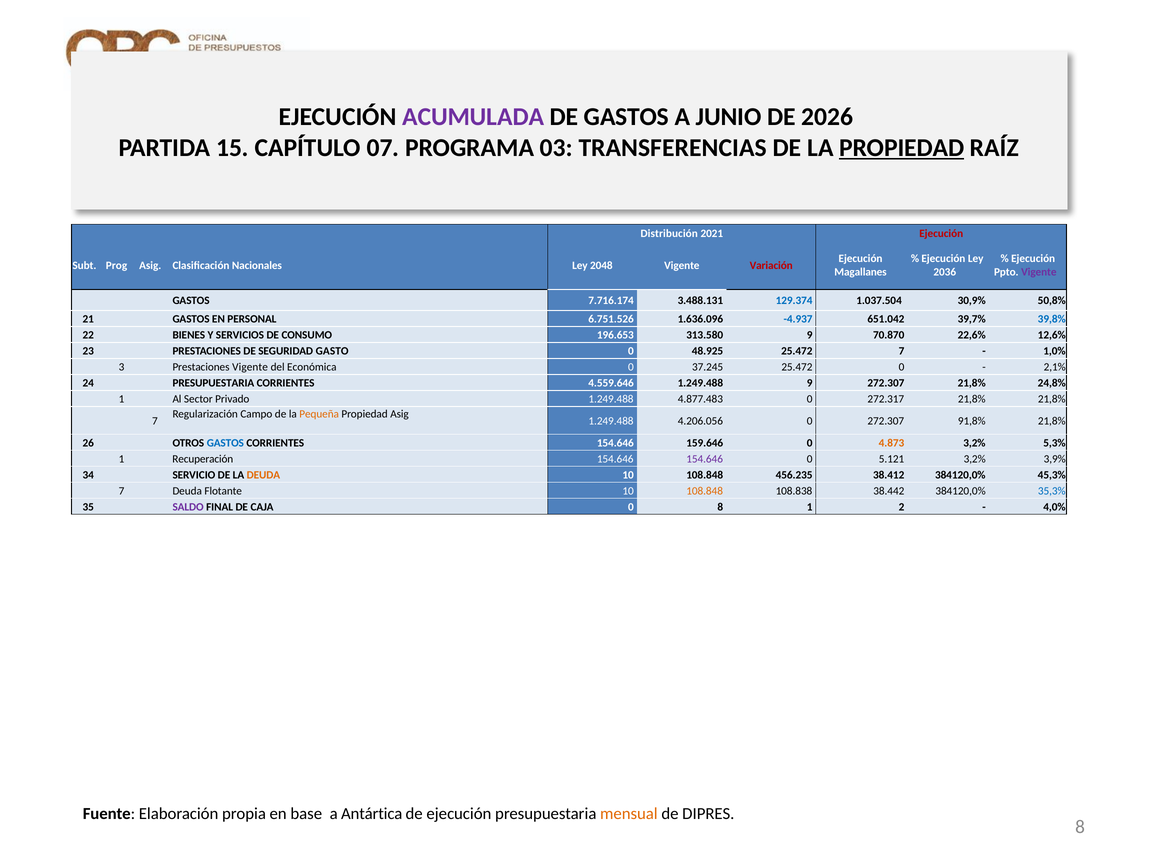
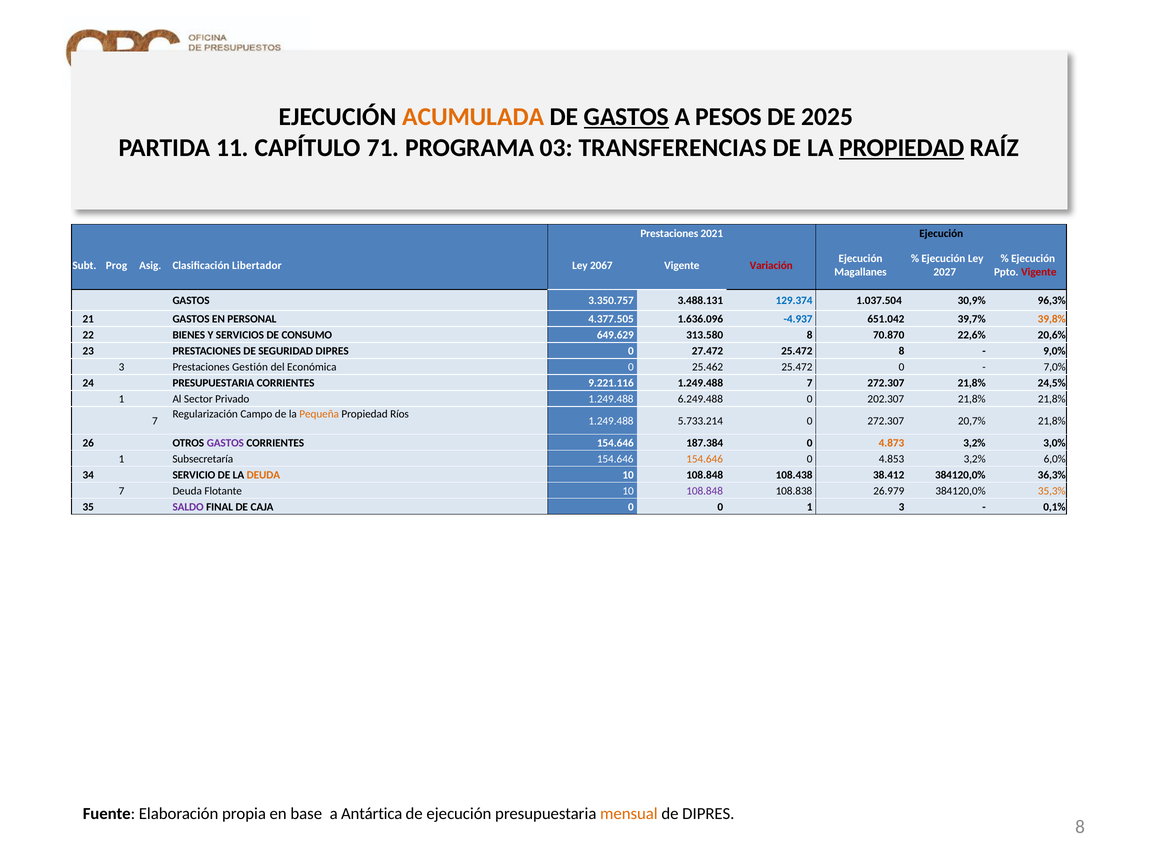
ACUMULADA colour: purple -> orange
GASTOS at (627, 117) underline: none -> present
A JUNIO: JUNIO -> PESOS
2026: 2026 -> 2025
15: 15 -> 11
07: 07 -> 71
Distribución at (669, 233): Distribución -> Prestaciones
Ejecución at (941, 233) colour: red -> black
Nacionales: Nacionales -> Libertador
2048: 2048 -> 2067
2036: 2036 -> 2027
Vigente at (1039, 272) colour: purple -> red
7.716.174: 7.716.174 -> 3.350.757
50,8%: 50,8% -> 96,3%
6.751.526: 6.751.526 -> 4.377.505
39,8% colour: blue -> orange
196.653: 196.653 -> 649.629
313.580 9: 9 -> 8
12,6%: 12,6% -> 20,6%
SEGURIDAD GASTO: GASTO -> DIPRES
48.925: 48.925 -> 27.472
25.472 7: 7 -> 8
1,0%: 1,0% -> 9,0%
Prestaciones Vigente: Vigente -> Gestión
37.245: 37.245 -> 25.462
2,1%: 2,1% -> 7,0%
4.559.646: 4.559.646 -> 9.221.116
1.249.488 9: 9 -> 7
24,8%: 24,8% -> 24,5%
4.877.483: 4.877.483 -> 6.249.488
272.317: 272.317 -> 202.307
Propiedad Asig: Asig -> Ríos
4.206.056: 4.206.056 -> 5.733.214
91,8%: 91,8% -> 20,7%
GASTOS at (225, 443) colour: blue -> purple
159.646: 159.646 -> 187.384
5,3%: 5,3% -> 3,0%
Recuperación: Recuperación -> Subsecretaría
154.646 at (705, 459) colour: purple -> orange
5.121: 5.121 -> 4.853
3,9%: 3,9% -> 6,0%
456.235: 456.235 -> 108.438
45,3%: 45,3% -> 36,3%
108.848 at (705, 491) colour: orange -> purple
38.442: 38.442 -> 26.979
35,3% colour: blue -> orange
0 8: 8 -> 0
1 2: 2 -> 3
4,0%: 4,0% -> 0,1%
